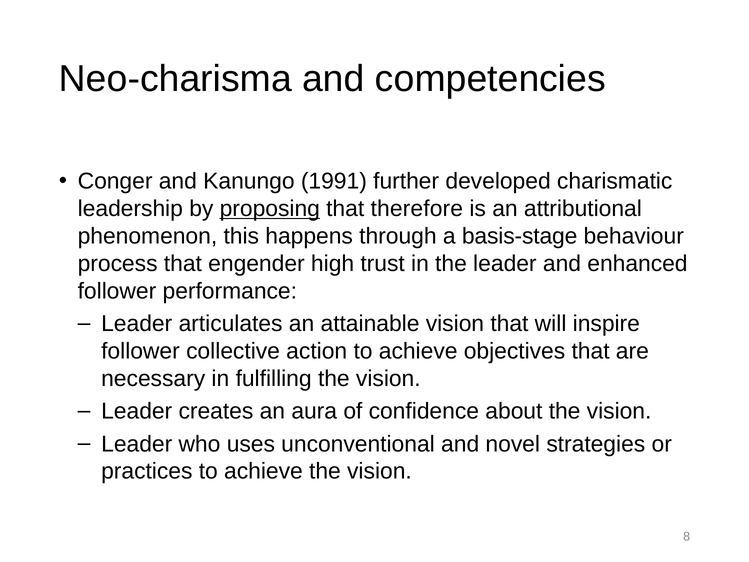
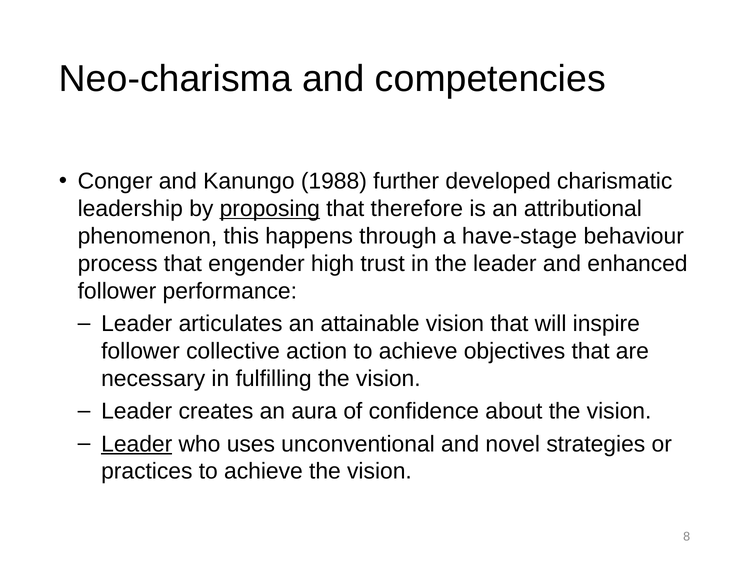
1991: 1991 -> 1988
basis-stage: basis-stage -> have-stage
Leader at (137, 444) underline: none -> present
